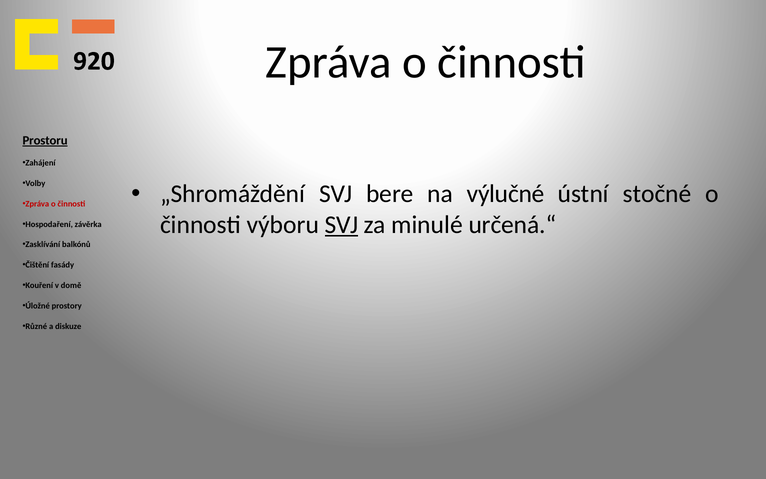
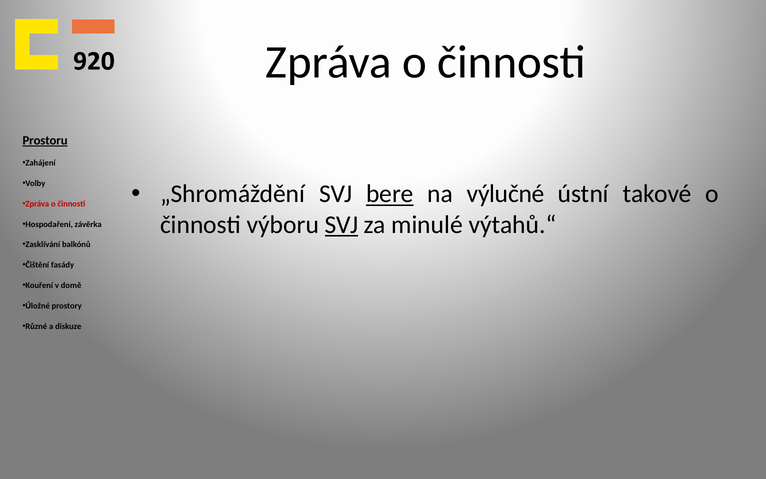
bere underline: none -> present
stočné: stočné -> takové
určená.“: určená.“ -> výtahů.“
